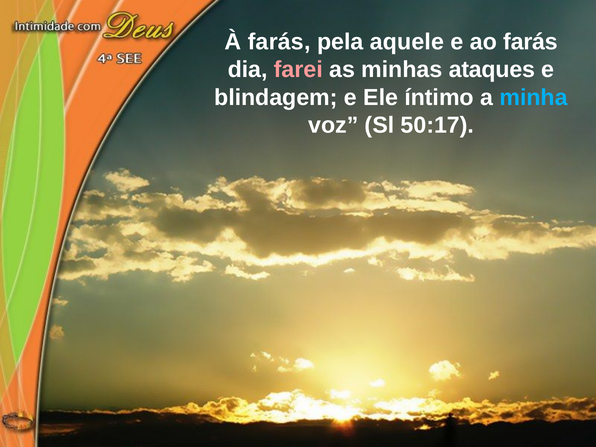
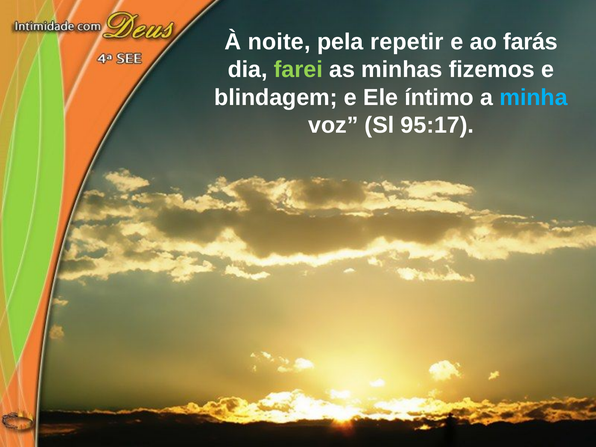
À farás: farás -> noite
aquele: aquele -> repetir
farei colour: pink -> light green
ataques: ataques -> fizemos
50:17: 50:17 -> 95:17
